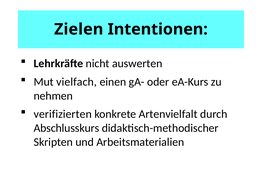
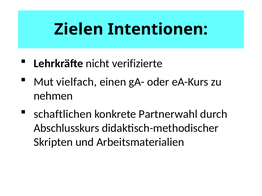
auswerten: auswerten -> verifizierte
verifizierten: verifizierten -> schaftlichen
Artenvielfalt: Artenvielfalt -> Partnerwahl
